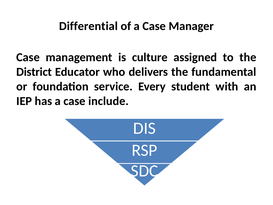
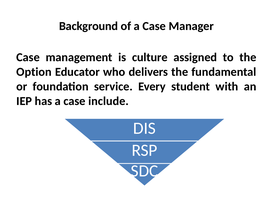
Differential: Differential -> Background
District: District -> Option
